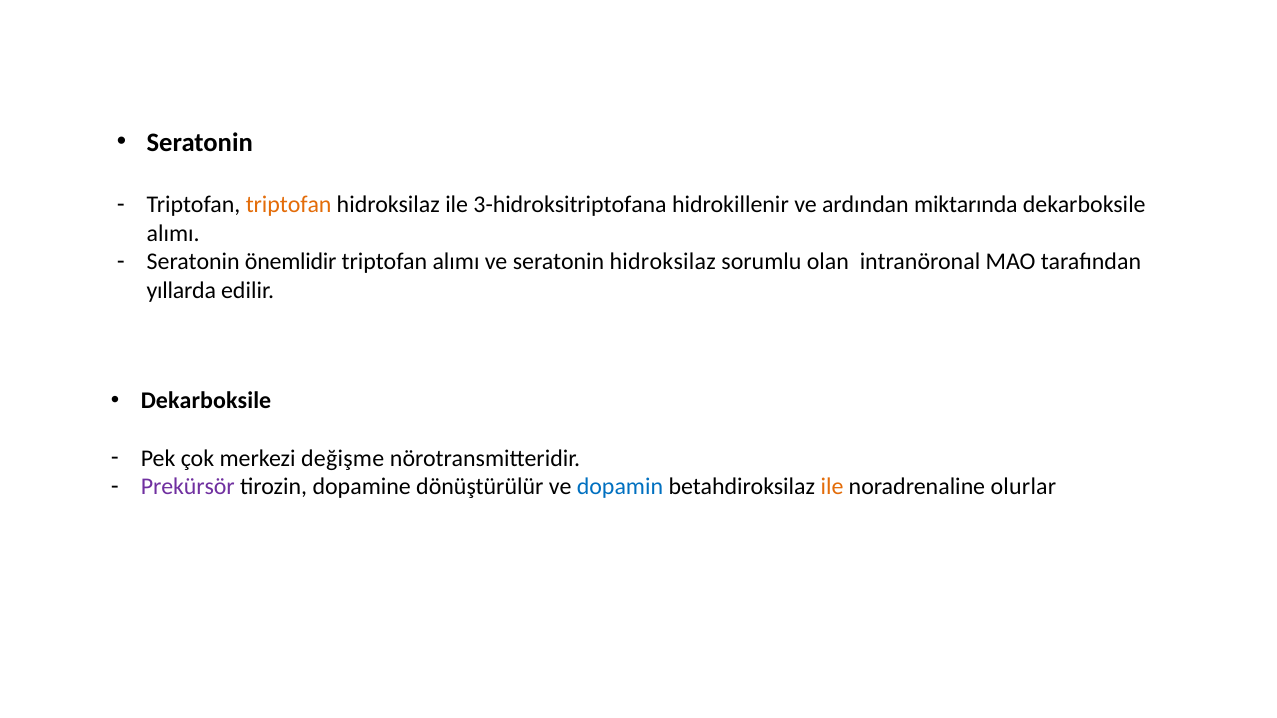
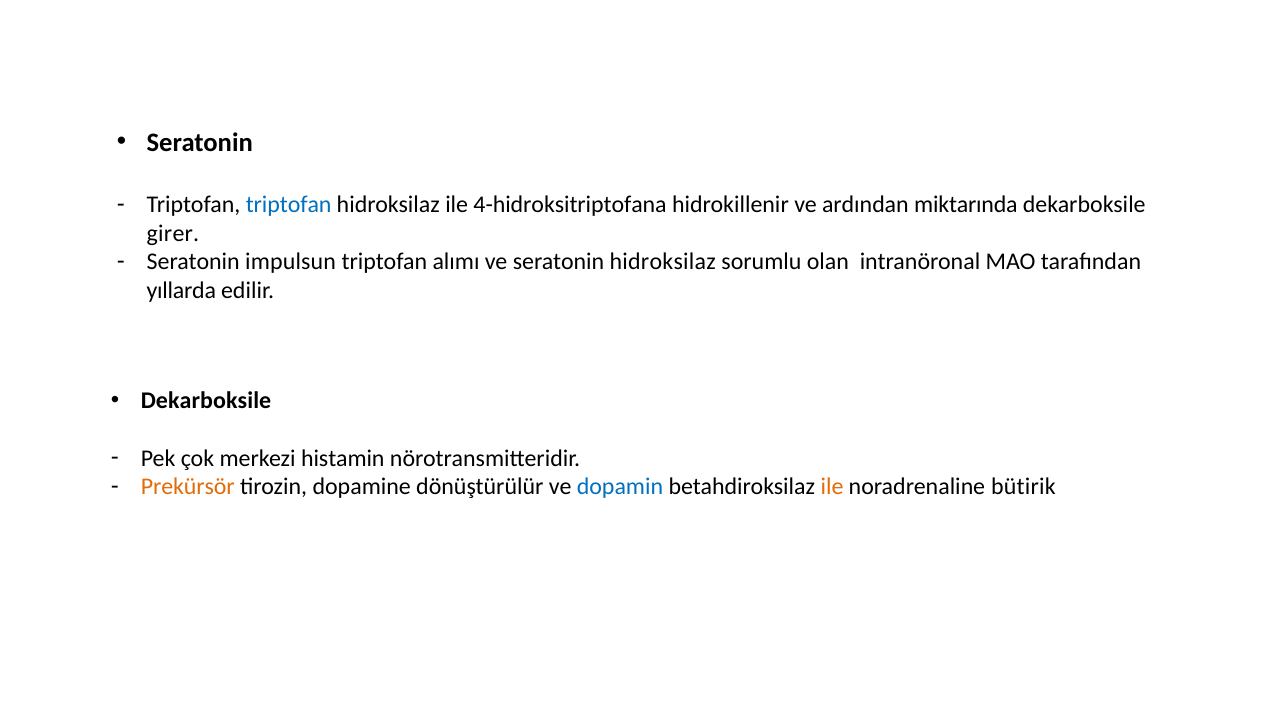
triptofan at (289, 205) colour: orange -> blue
3-hidroksitriptofana: 3-hidroksitriptofana -> 4-hidroksitriptofana
alımı at (173, 233): alımı -> girer
önemlidir: önemlidir -> impulsun
değişme: değişme -> histamin
Prekürsör colour: purple -> orange
olurlar: olurlar -> bütirik
